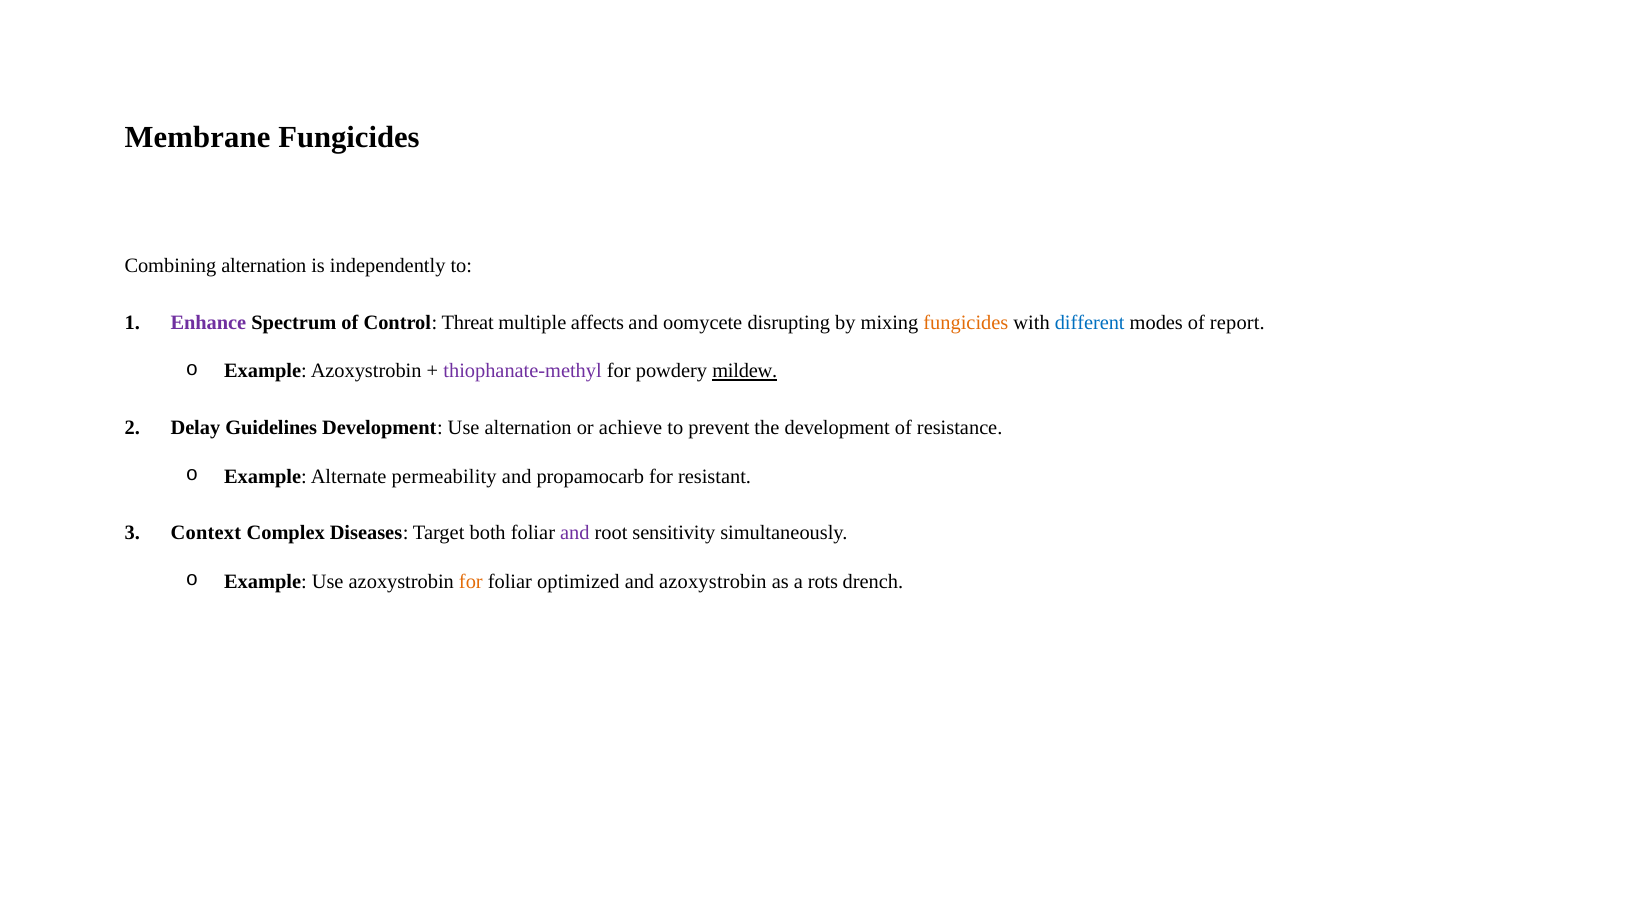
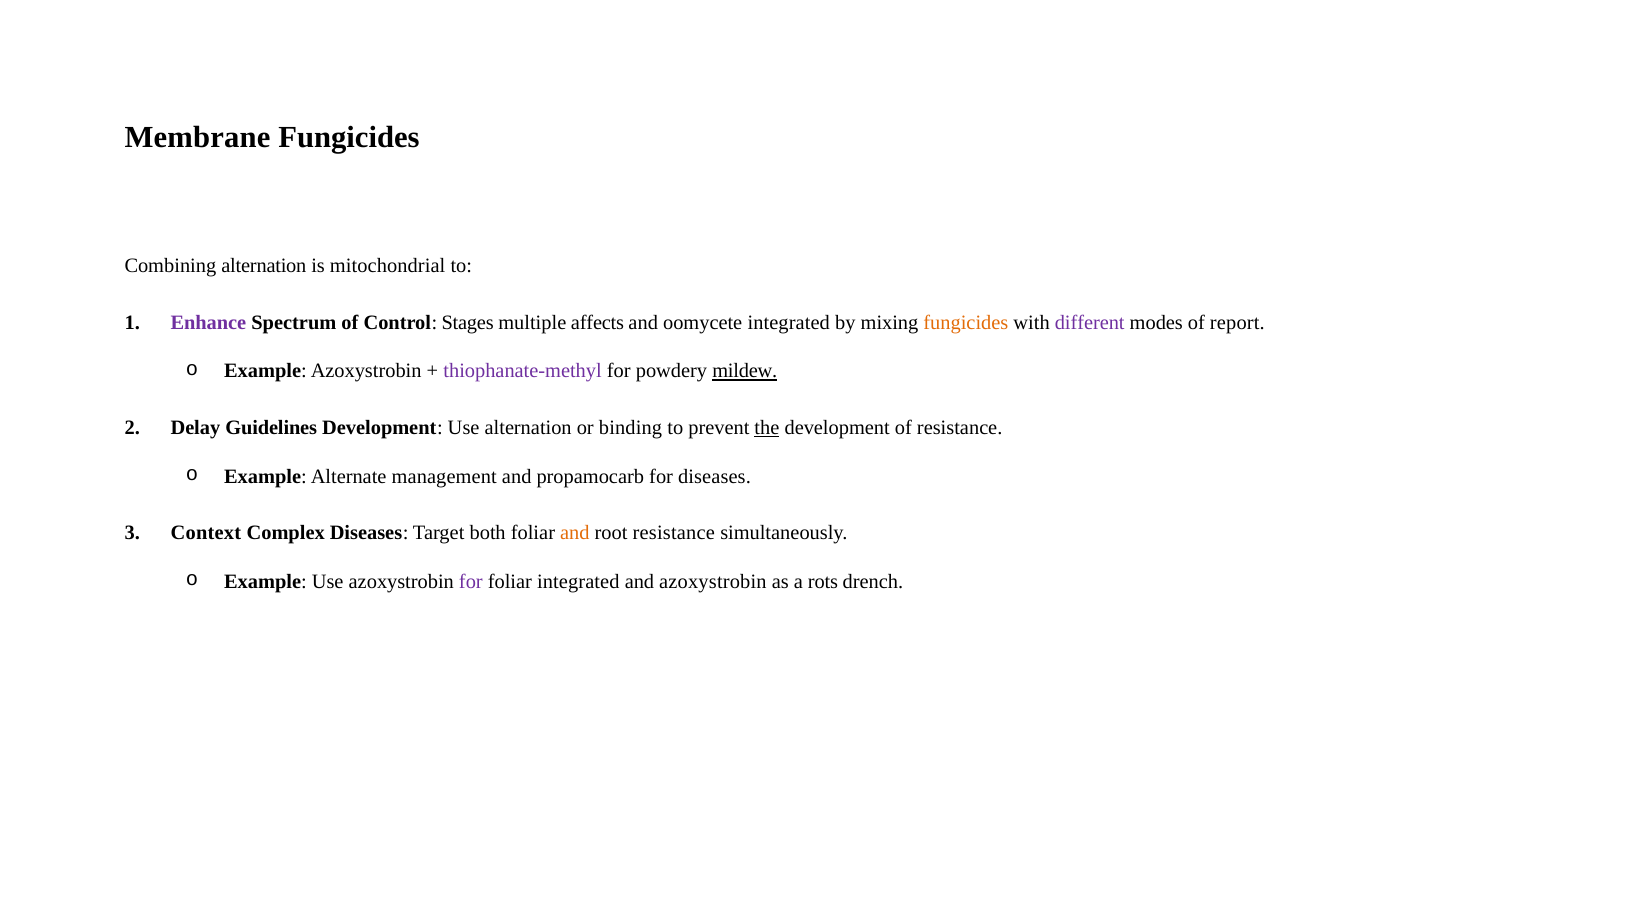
independently: independently -> mitochondrial
Threat: Threat -> Stages
oomycete disrupting: disrupting -> integrated
different colour: blue -> purple
achieve: achieve -> binding
the underline: none -> present
permeability: permeability -> management
for resistant: resistant -> diseases
and at (575, 533) colour: purple -> orange
root sensitivity: sensitivity -> resistance
for at (471, 582) colour: orange -> purple
foliar optimized: optimized -> integrated
